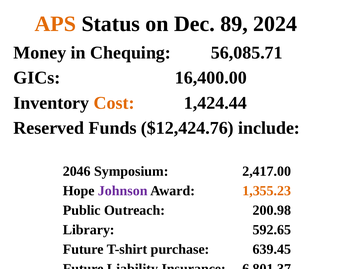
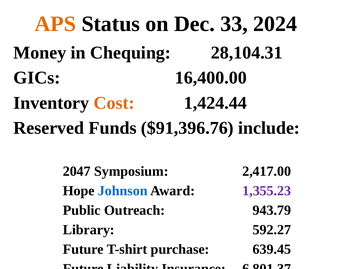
89: 89 -> 33
56,085.71: 56,085.71 -> 28,104.31
$12,424.76: $12,424.76 -> $91,396.76
2046: 2046 -> 2047
Johnson colour: purple -> blue
1,355.23 colour: orange -> purple
200.98: 200.98 -> 943.79
592.65: 592.65 -> 592.27
